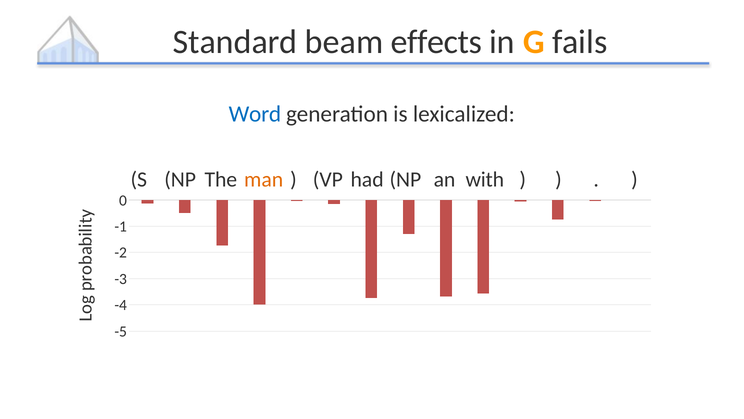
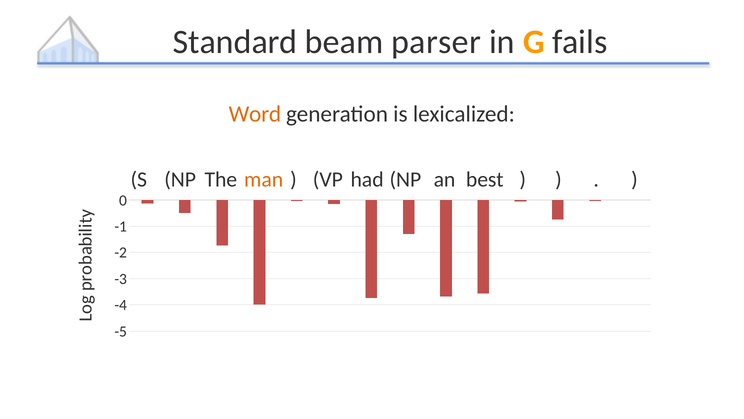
effects: effects -> parser
Word colour: blue -> orange
with: with -> best
